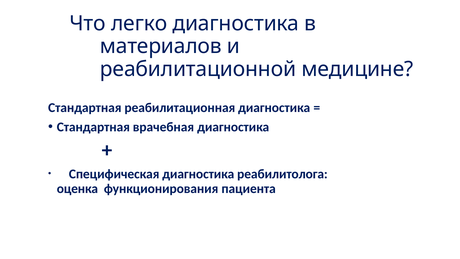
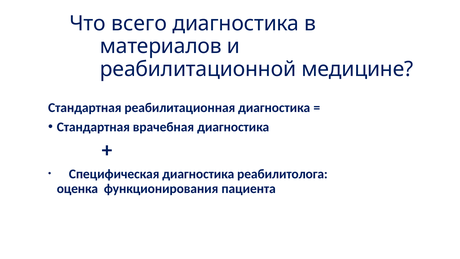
легко: легко -> всего
